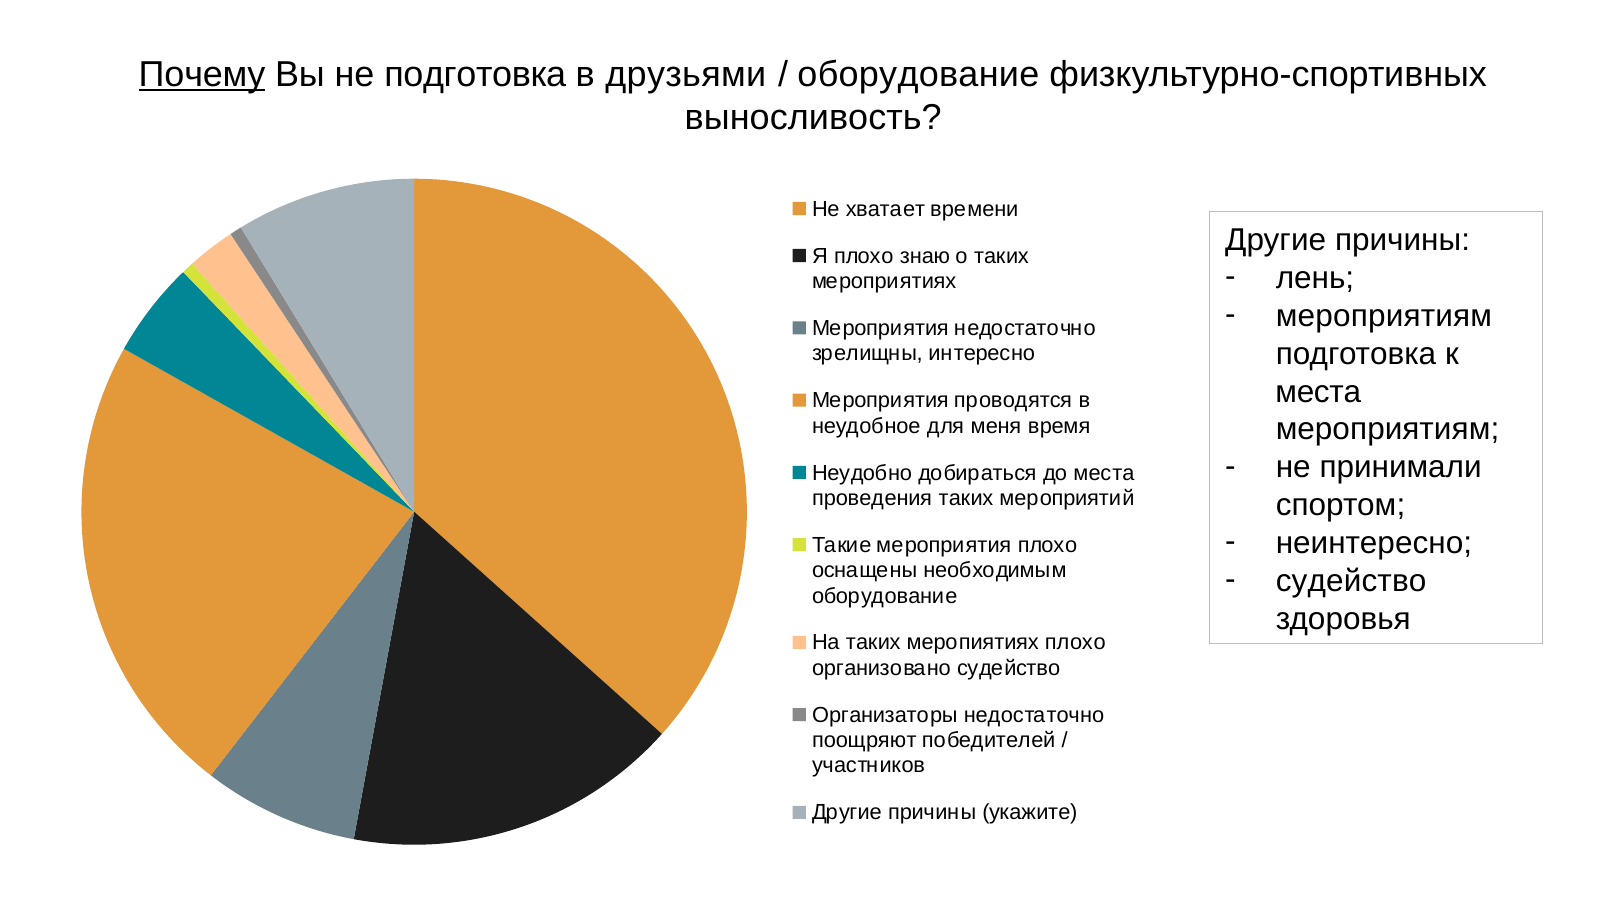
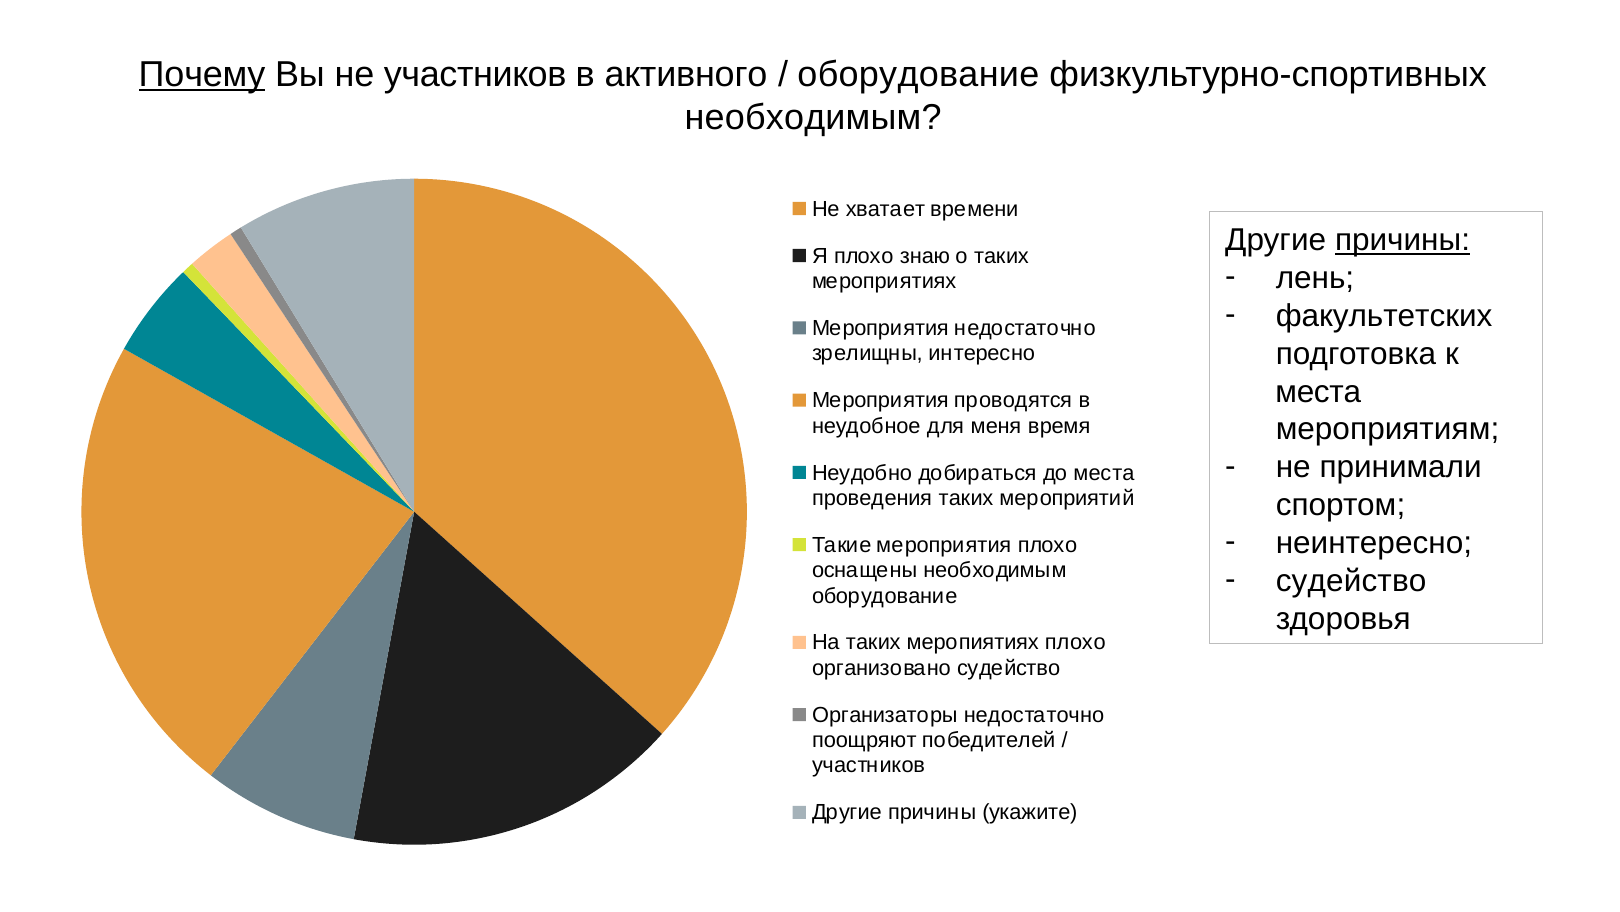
не подготовка: подготовка -> участников
друзьями: друзьями -> активного
выносливость at (813, 118): выносливость -> необходимым
причины at (1402, 240) underline: none -> present
мероприятиям at (1384, 316): мероприятиям -> факультетских
